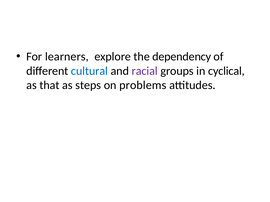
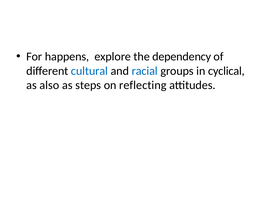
learners: learners -> happens
racial colour: purple -> blue
that: that -> also
problems: problems -> reflecting
